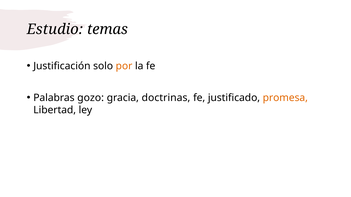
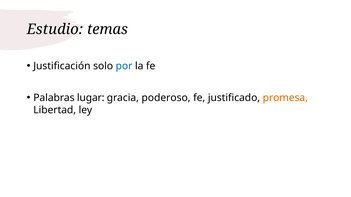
por colour: orange -> blue
gozo: gozo -> lugar
doctrinas: doctrinas -> poderoso
